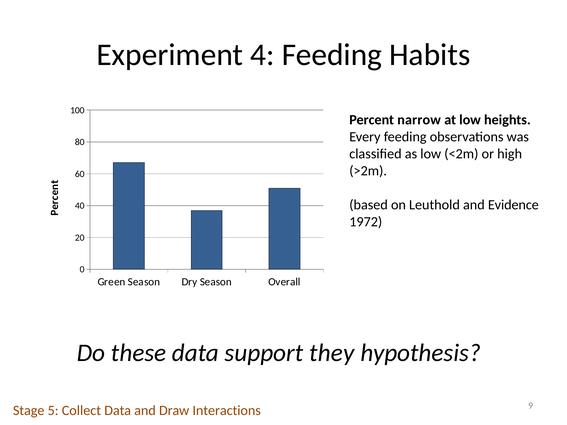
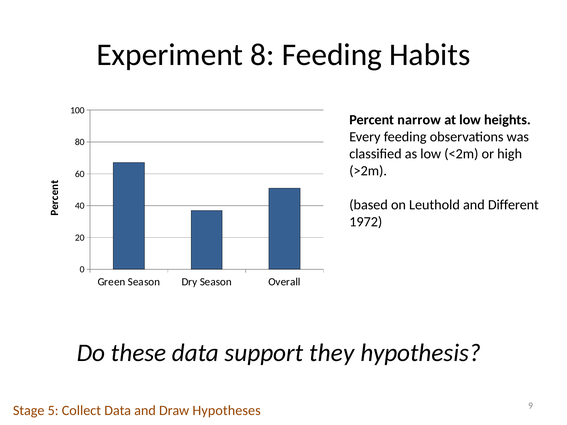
4: 4 -> 8
Evidence: Evidence -> Different
Interactions: Interactions -> Hypotheses
